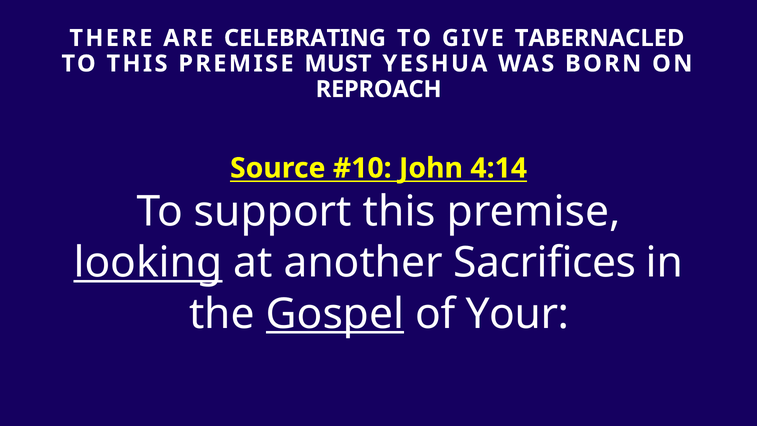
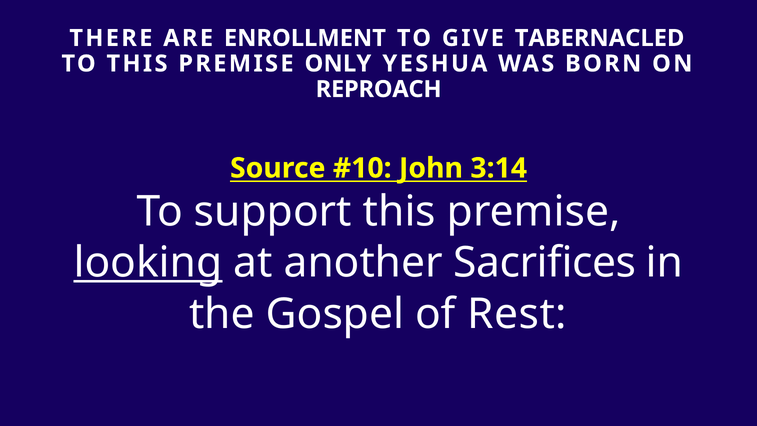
CELEBRATING: CELEBRATING -> ENROLLMENT
MUST: MUST -> ONLY
4:14: 4:14 -> 3:14
Gospel underline: present -> none
Your: Your -> Rest
